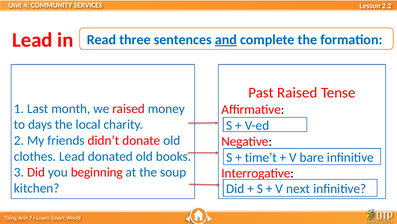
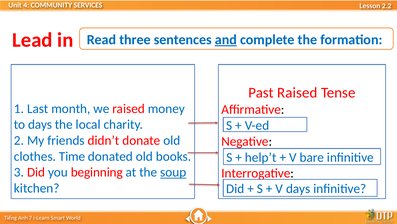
clothes Lead: Lead -> Time
time’t: time’t -> help’t
soup underline: none -> present
V next: next -> days
